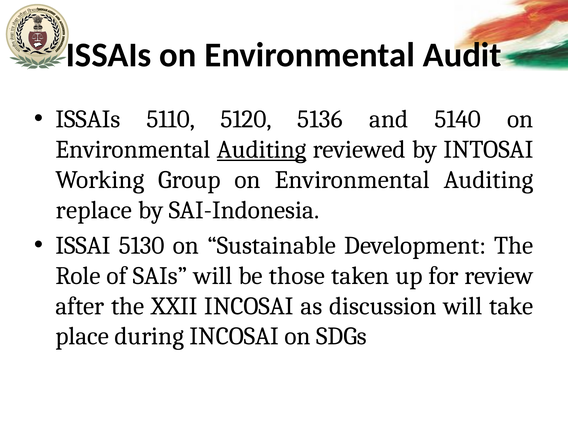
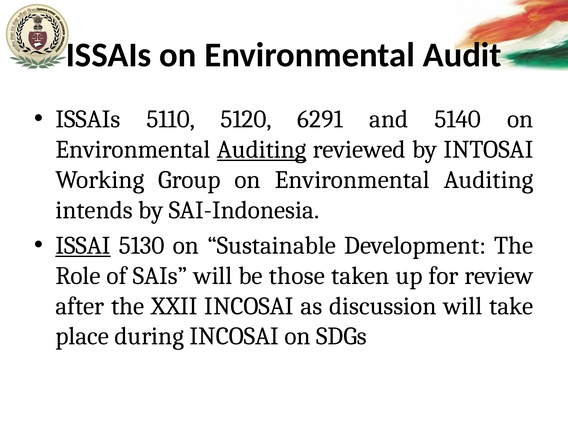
5136: 5136 -> 6291
replace: replace -> intends
ISSAI underline: none -> present
